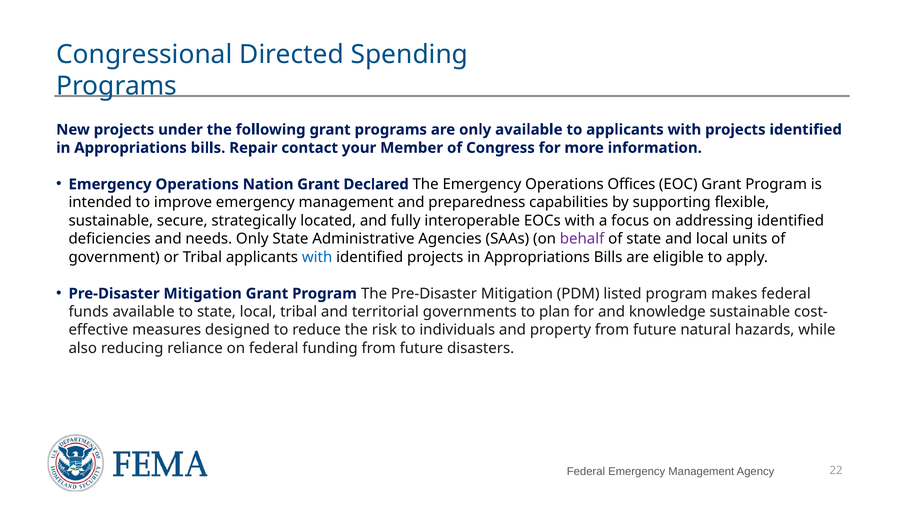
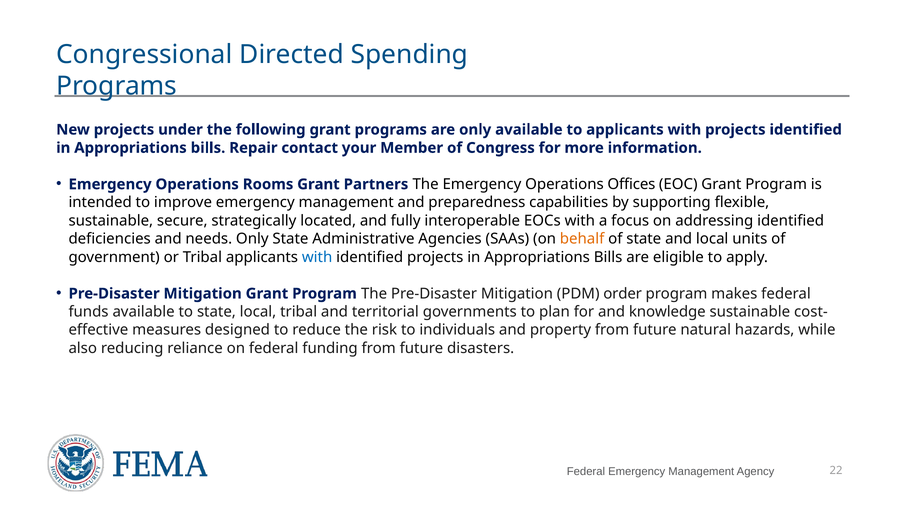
Nation: Nation -> Rooms
Declared: Declared -> Partners
behalf colour: purple -> orange
listed: listed -> order
